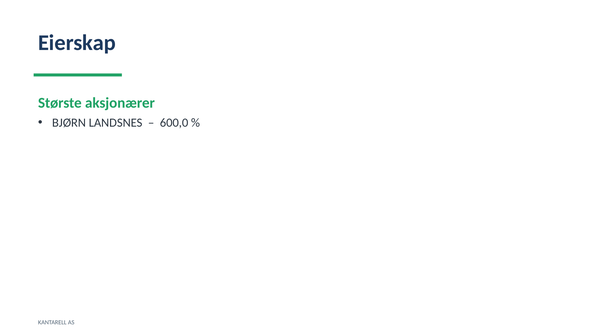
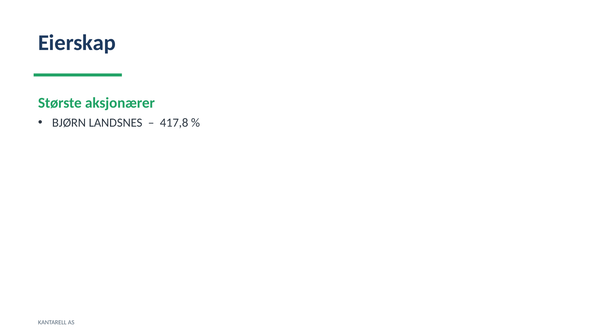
600,0: 600,0 -> 417,8
